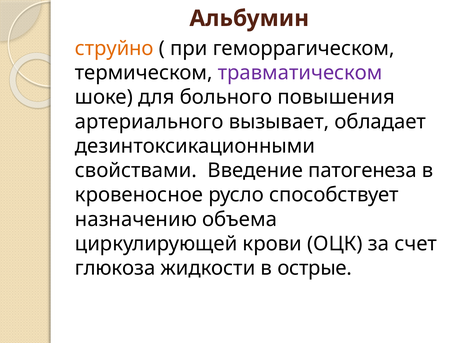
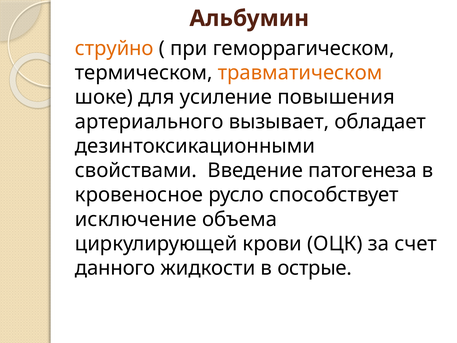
травматическом colour: purple -> orange
больного: больного -> усиление
назначению: назначению -> исключение
глюкоза: глюкоза -> данного
